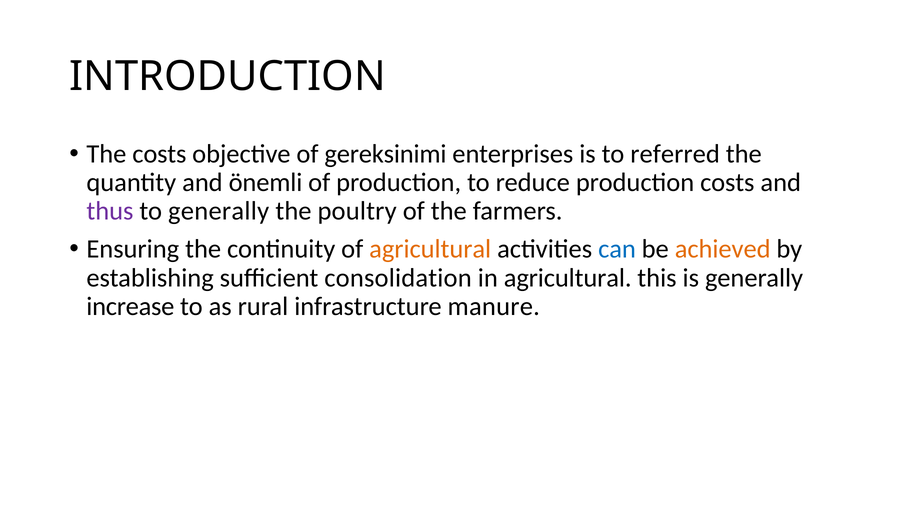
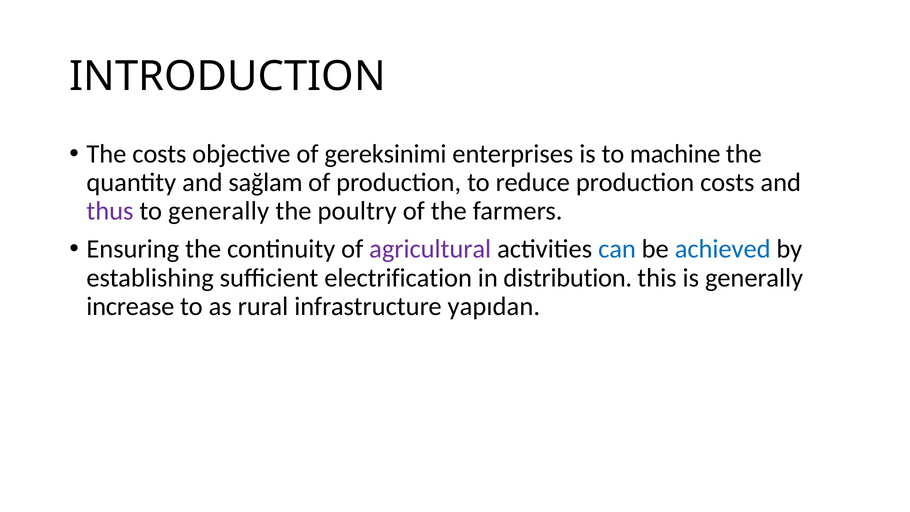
referred: referred -> machine
önemli: önemli -> sağlam
agricultural at (430, 249) colour: orange -> purple
achieved colour: orange -> blue
consolidation: consolidation -> electrification
in agricultural: agricultural -> distribution
manure: manure -> yapıdan
